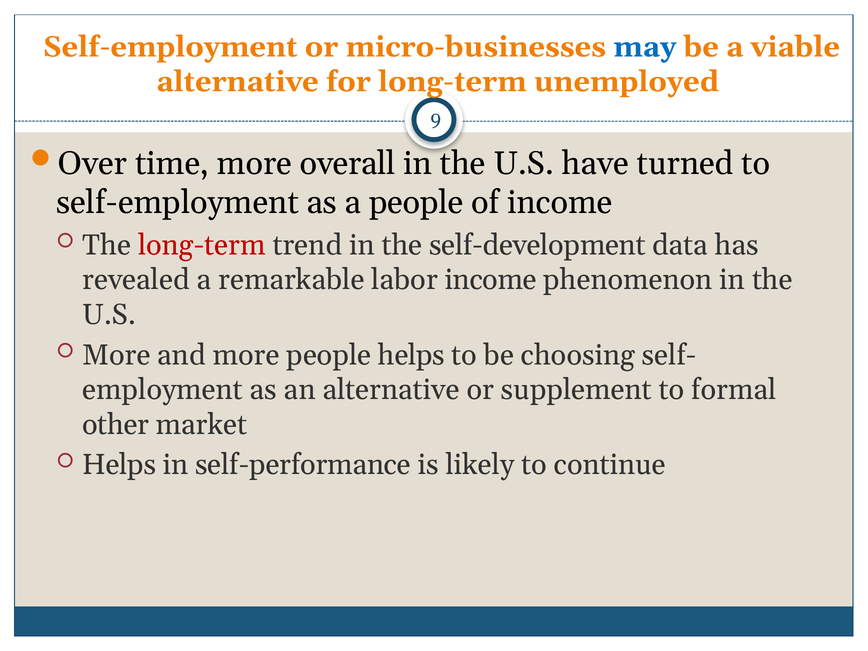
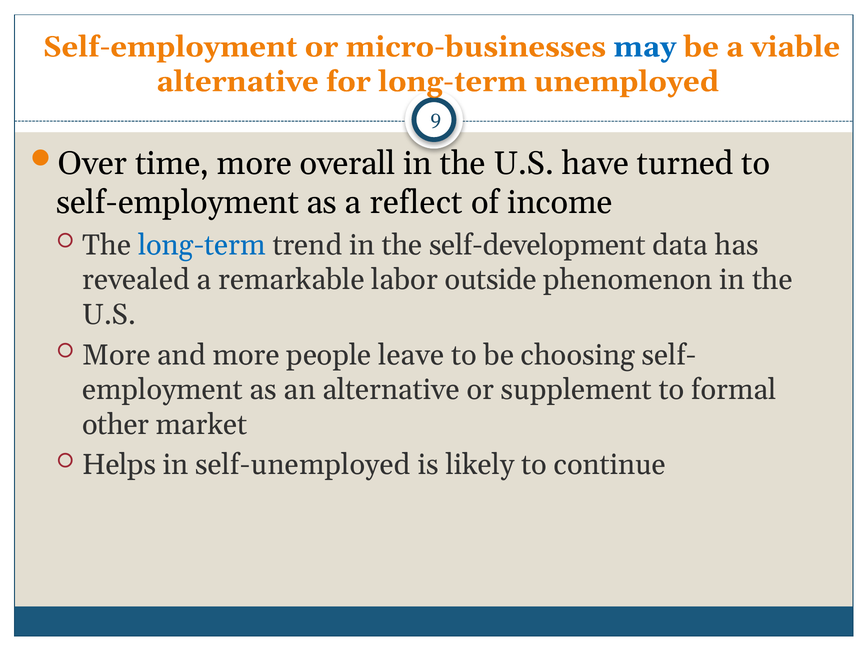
a people: people -> reflect
long-term at (202, 245) colour: red -> blue
labor income: income -> outside
people helps: helps -> leave
self-performance: self-performance -> self-unemployed
